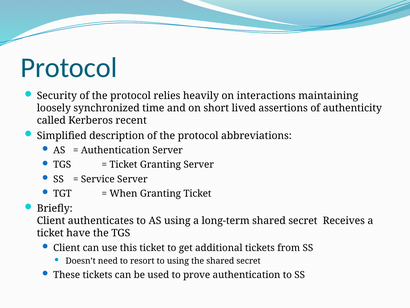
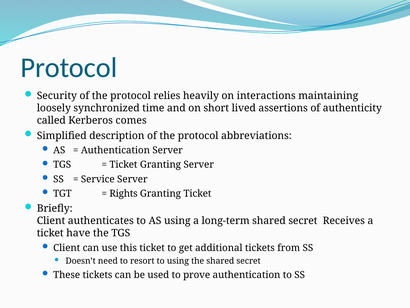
recent: recent -> comes
When: When -> Rights
